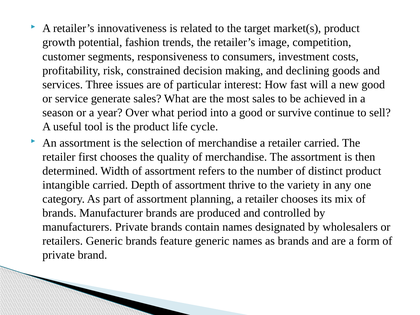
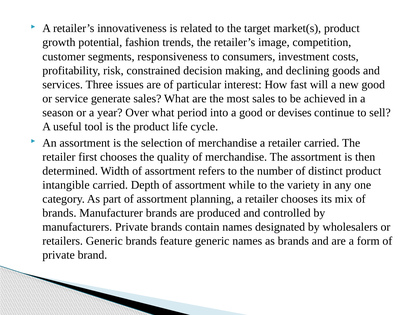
survive: survive -> devises
thrive: thrive -> while
